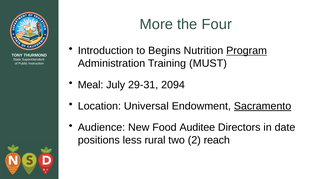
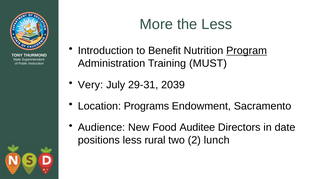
the Four: Four -> Less
Begins: Begins -> Benefit
Meal: Meal -> Very
2094: 2094 -> 2039
Universal: Universal -> Programs
Sacramento underline: present -> none
reach: reach -> lunch
